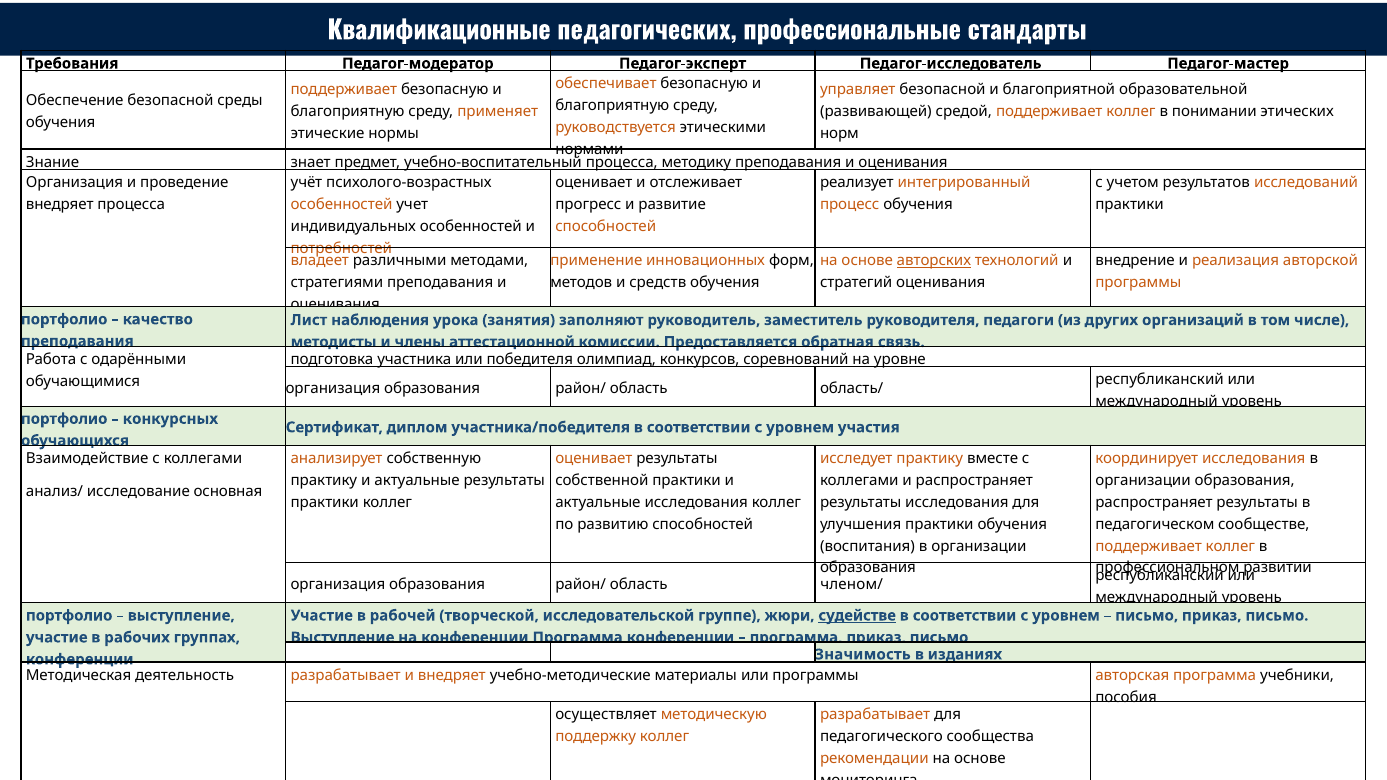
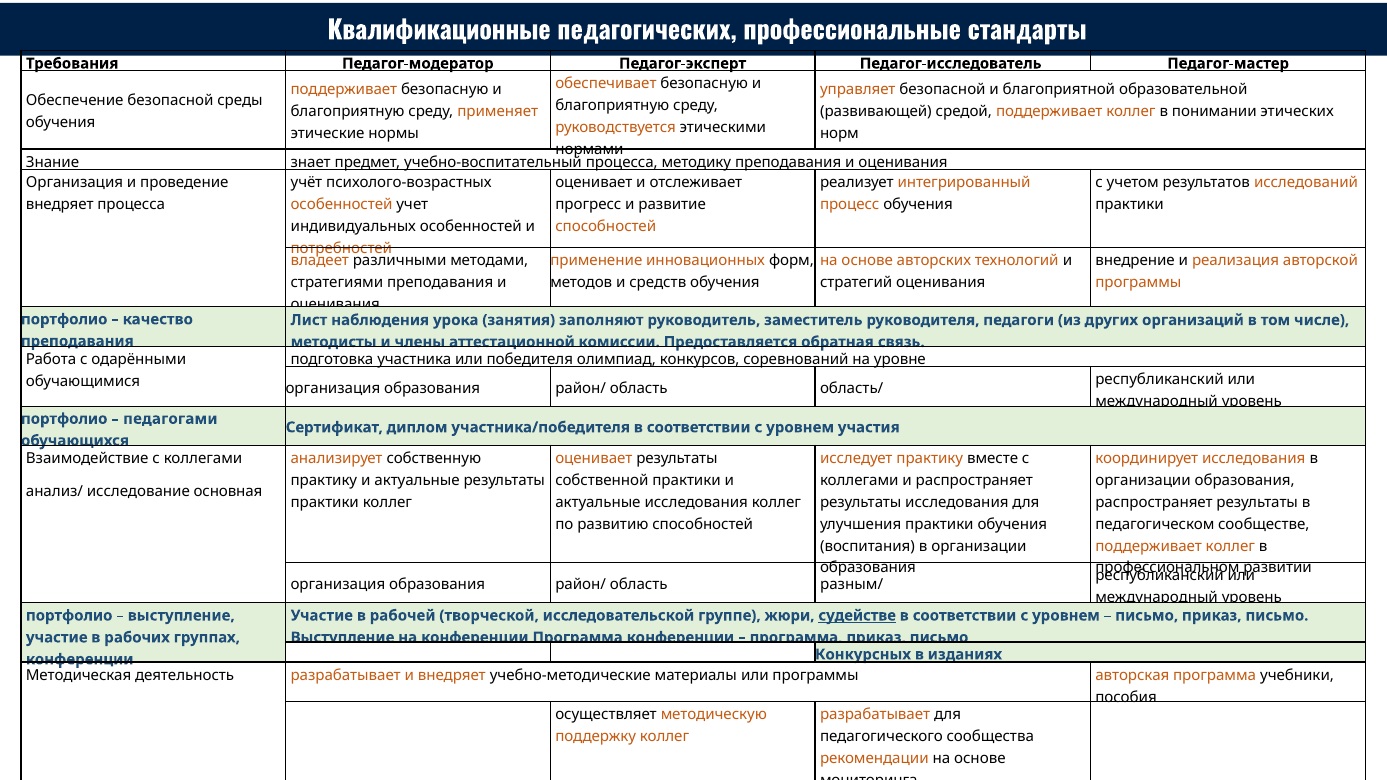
авторских underline: present -> none
конкурсных: конкурсных -> педагогами
членом/: членом/ -> разным/
Значимость: Значимость -> Конкурсных
